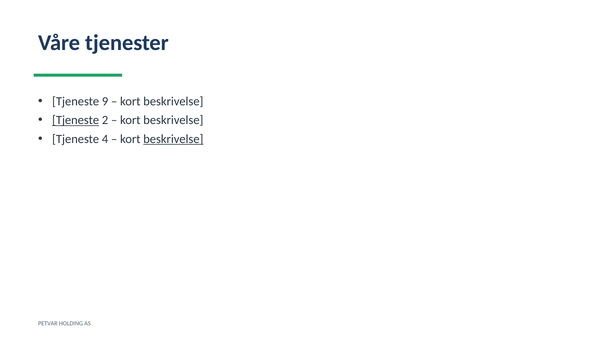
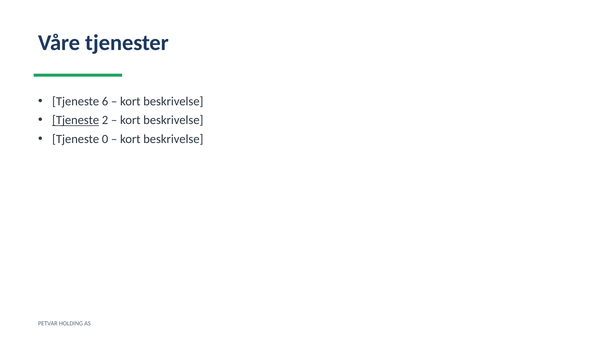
9: 9 -> 6
4: 4 -> 0
beskrivelse at (173, 139) underline: present -> none
